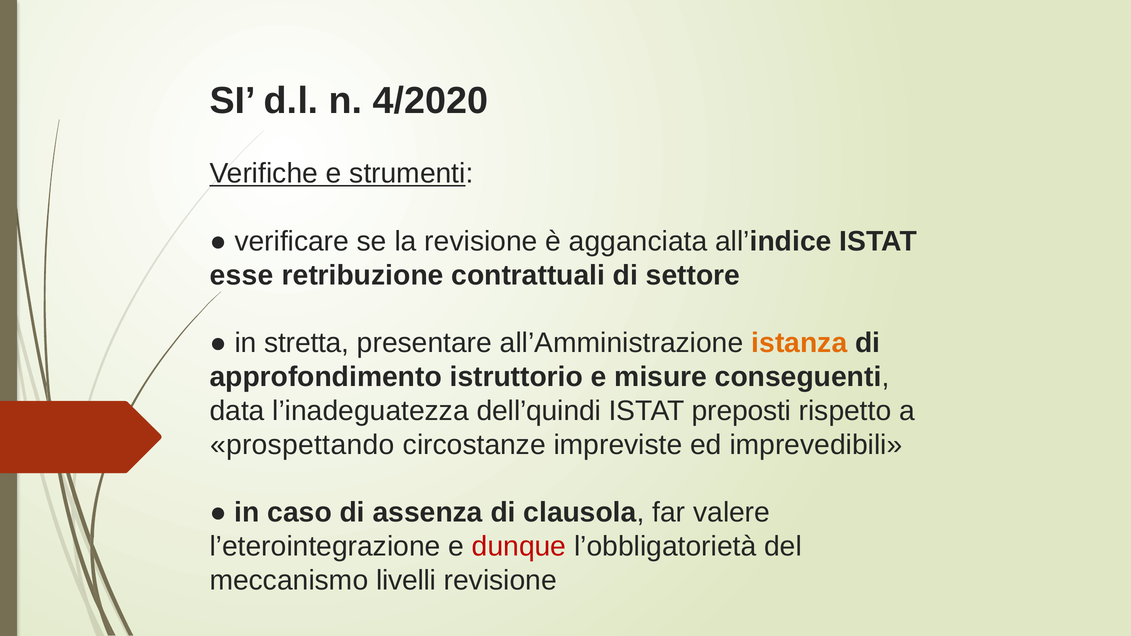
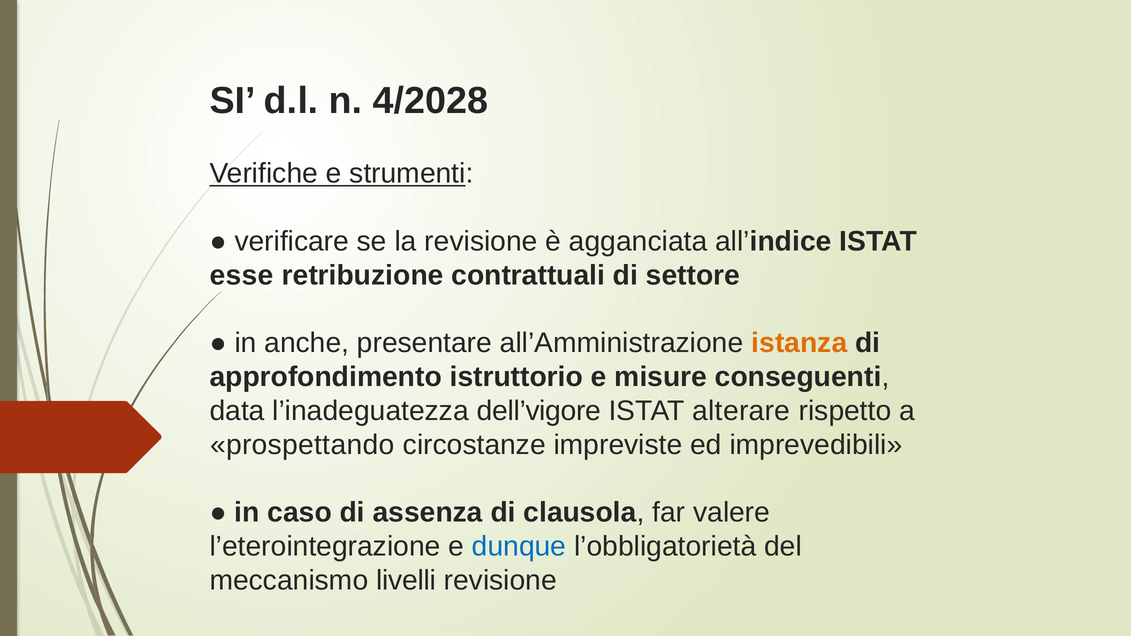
4/2020: 4/2020 -> 4/2028
stretta: stretta -> anche
dell’quindi: dell’quindi -> dell’vigore
preposti: preposti -> alterare
dunque colour: red -> blue
